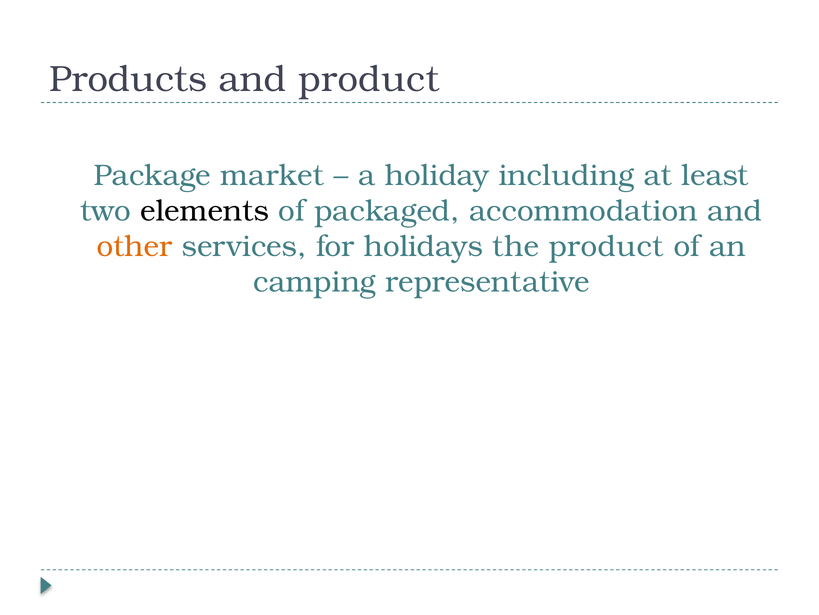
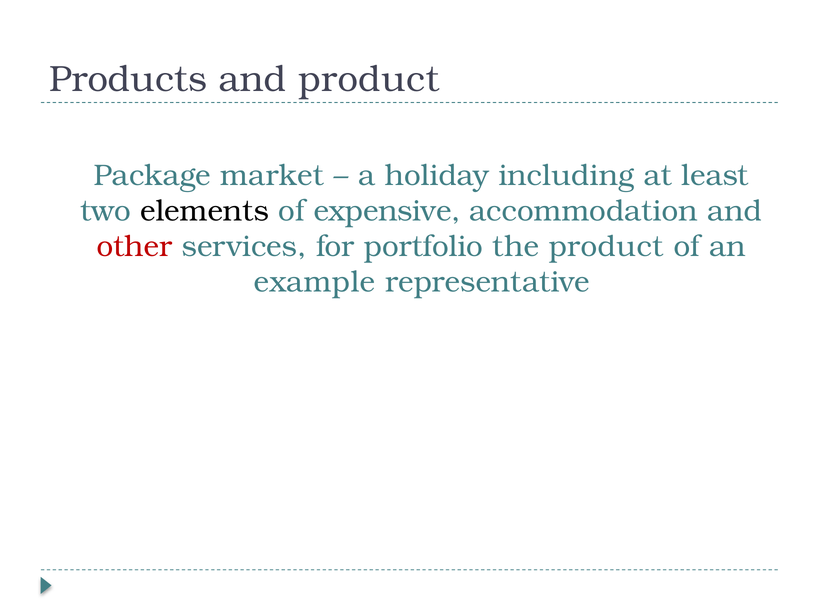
packaged: packaged -> expensive
other colour: orange -> red
holidays: holidays -> portfolio
camping: camping -> example
